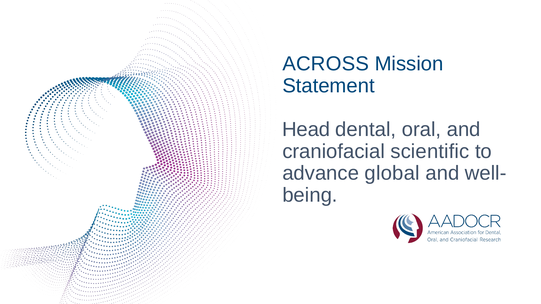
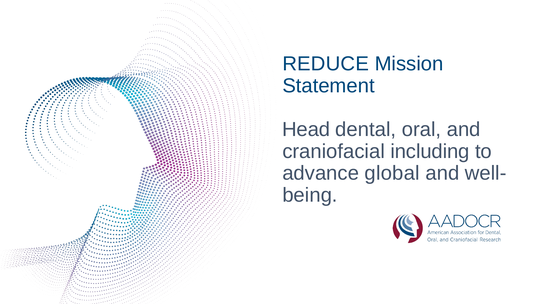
ACROSS: ACROSS -> REDUCE
scientific: scientific -> including
